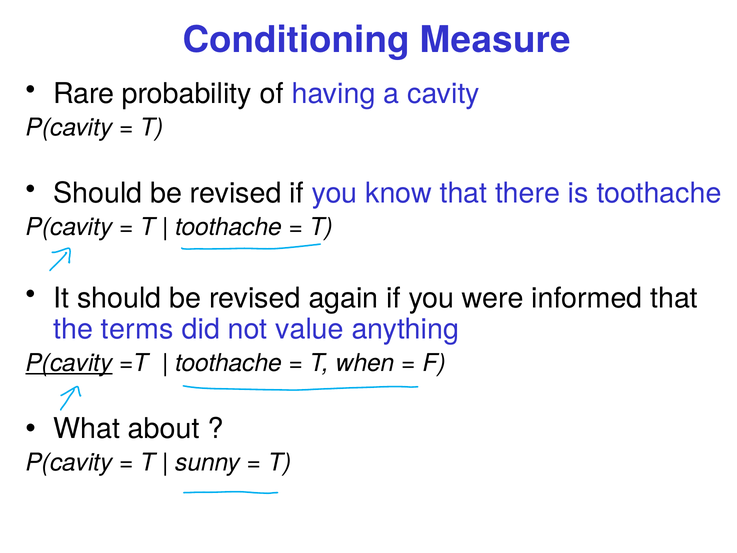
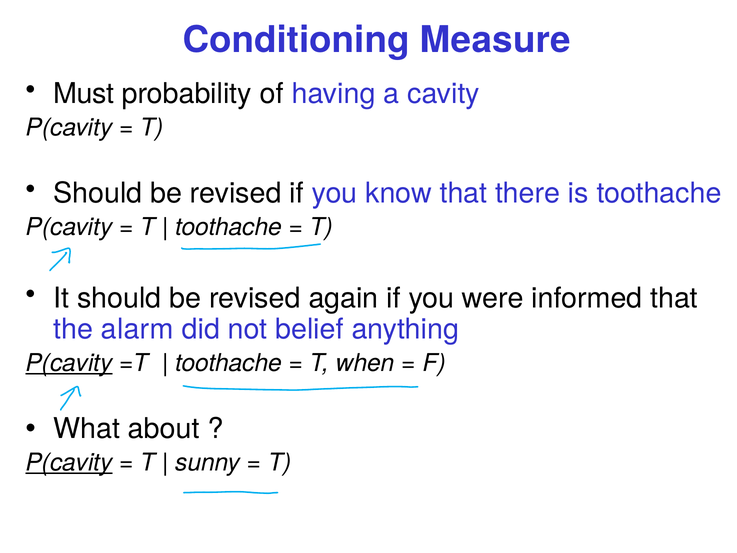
Rare: Rare -> Must
terms: terms -> alarm
value: value -> belief
P(cavity at (69, 462) underline: none -> present
